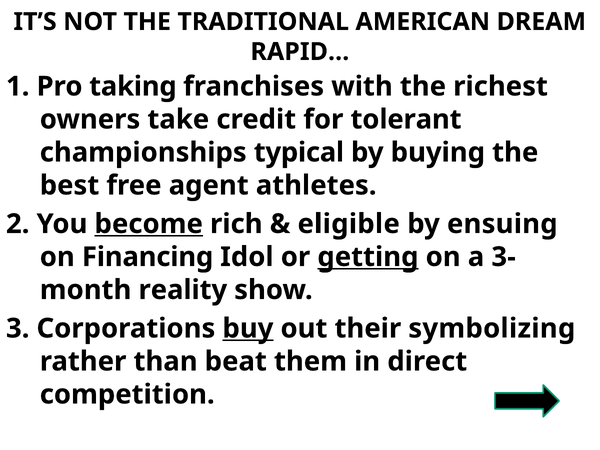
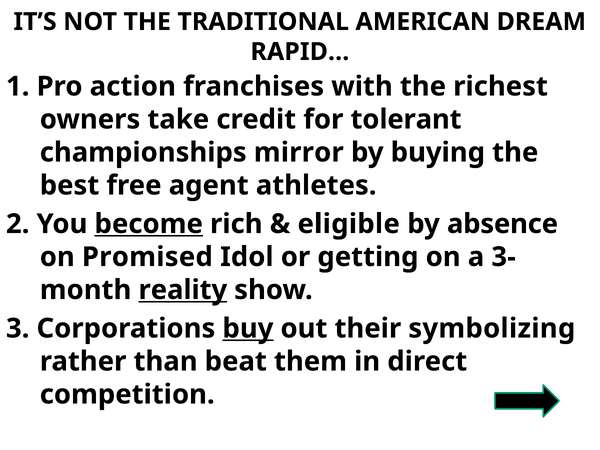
taking: taking -> action
typical: typical -> mirror
ensuing: ensuing -> absence
Financing: Financing -> Promised
getting underline: present -> none
reality underline: none -> present
